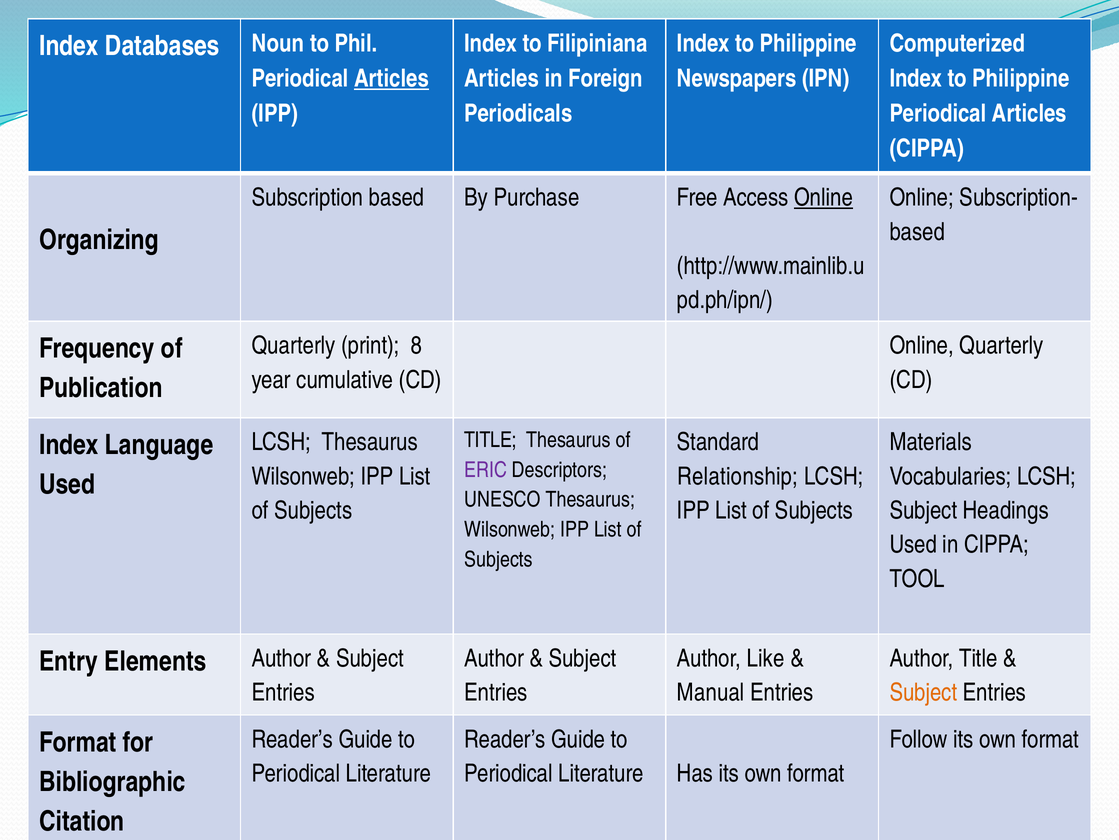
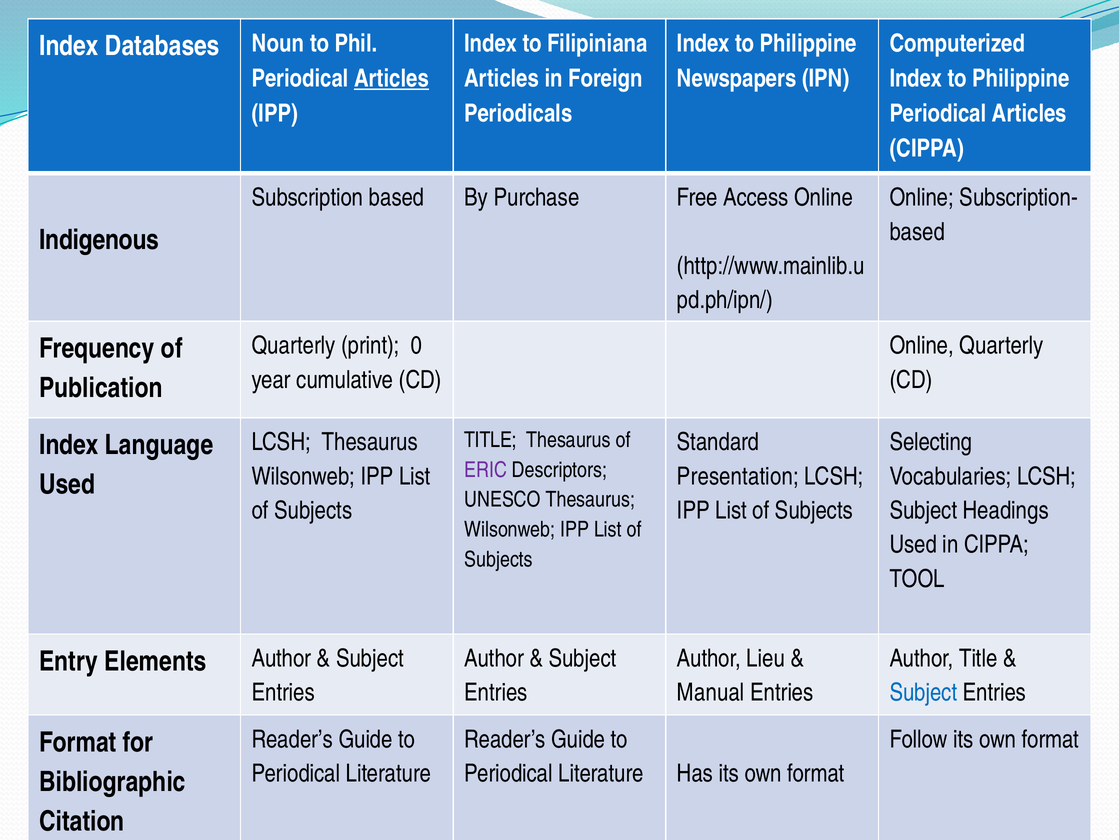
Online at (823, 198) underline: present -> none
Organizing: Organizing -> Indigenous
8: 8 -> 0
Materials: Materials -> Selecting
Relationship: Relationship -> Presentation
Like: Like -> Lieu
Subject at (923, 692) colour: orange -> blue
